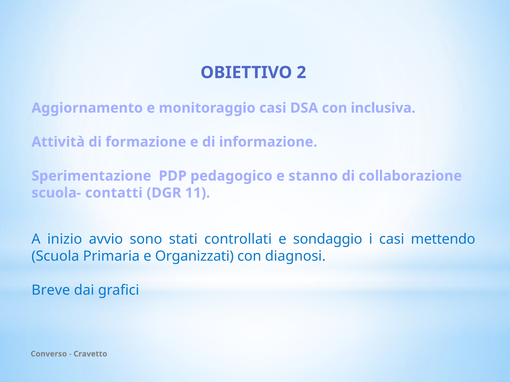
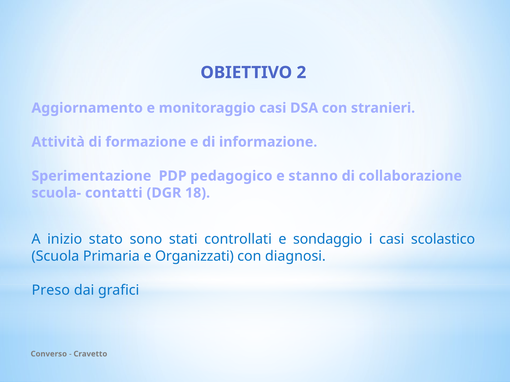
inclusiva: inclusiva -> stranieri
11: 11 -> 18
avvio: avvio -> stato
mettendo: mettendo -> scolastico
Breve: Breve -> Preso
